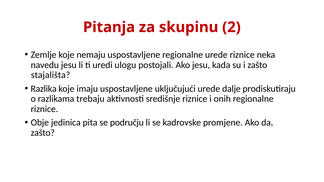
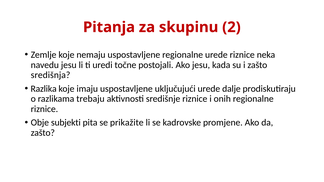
ulogu: ulogu -> točne
stajališta: stajališta -> središnja
jedinica: jedinica -> subjekti
području: području -> prikažite
